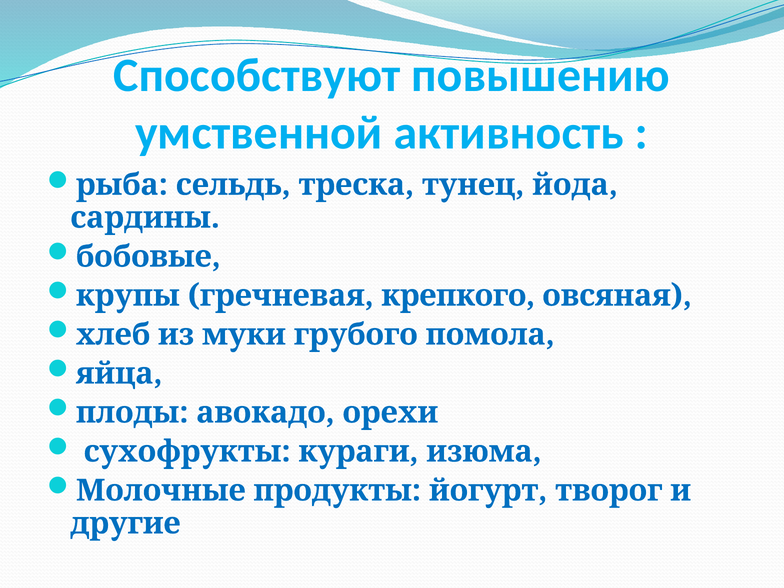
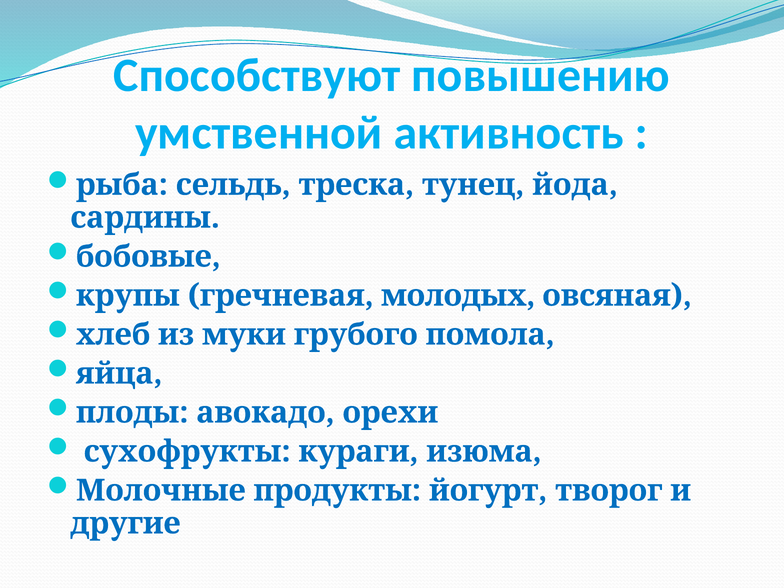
крепкого: крепкого -> молодых
